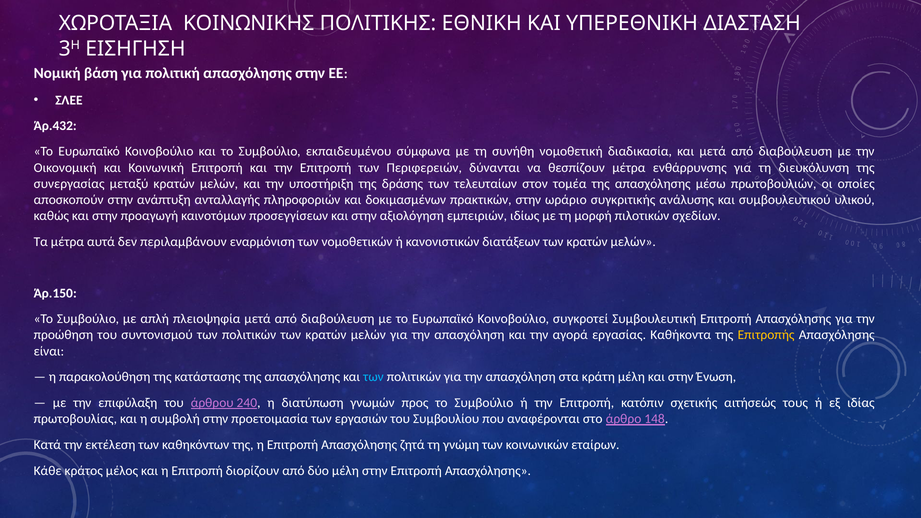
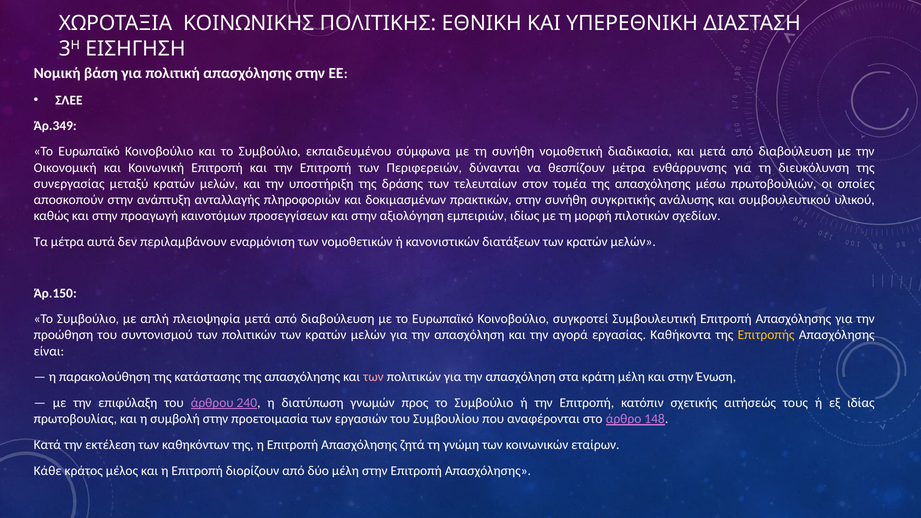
Άρ.432: Άρ.432 -> Άρ.349
στην ωράριο: ωράριο -> συνήθη
των at (373, 377) colour: light blue -> pink
